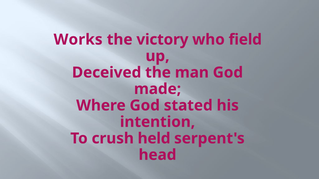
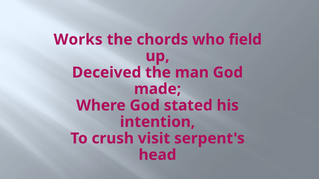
victory: victory -> chords
held: held -> visit
